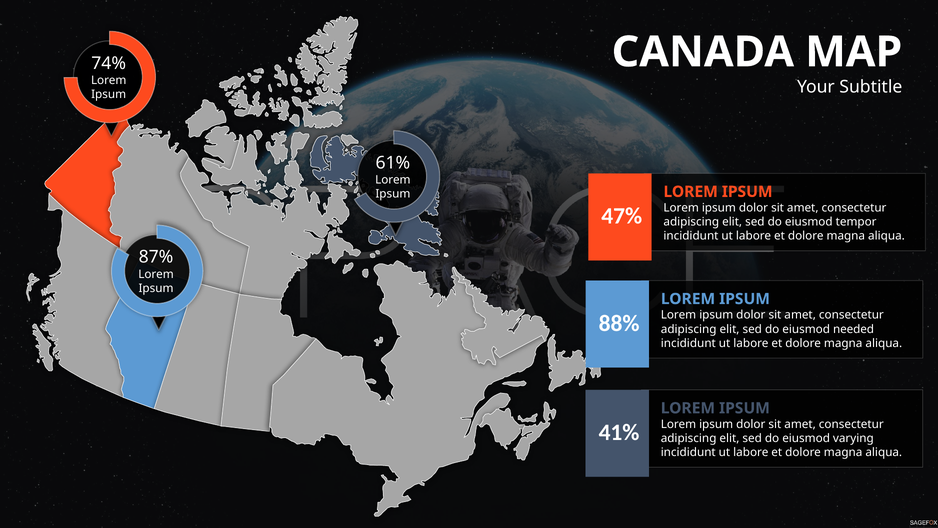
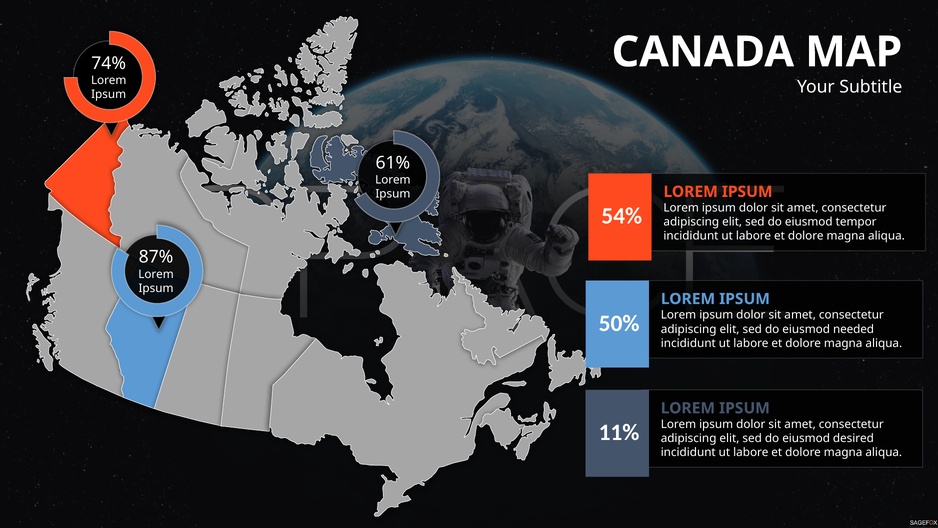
47%: 47% -> 54%
88%: 88% -> 50%
41%: 41% -> 11%
varying: varying -> desired
